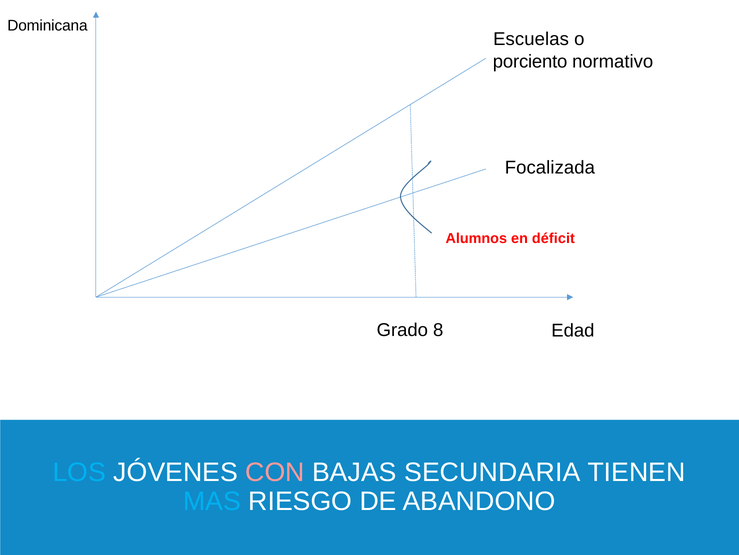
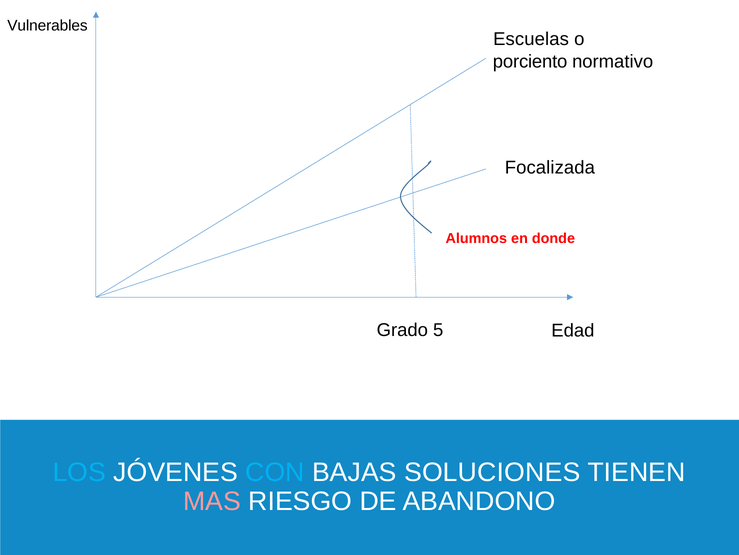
Dominicana: Dominicana -> Vulnerables
déficit: déficit -> donde
8: 8 -> 5
CON colour: pink -> light blue
SECUNDARIA: SECUNDARIA -> SOLUCIONES
MAS colour: light blue -> pink
